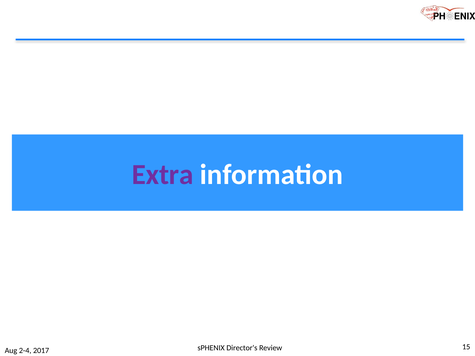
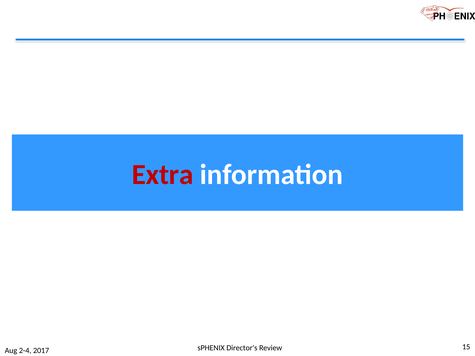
Extra colour: purple -> red
